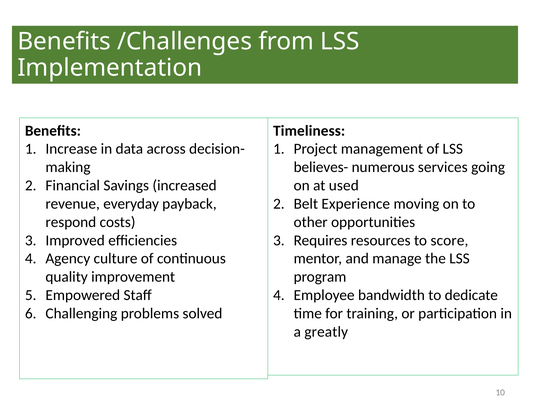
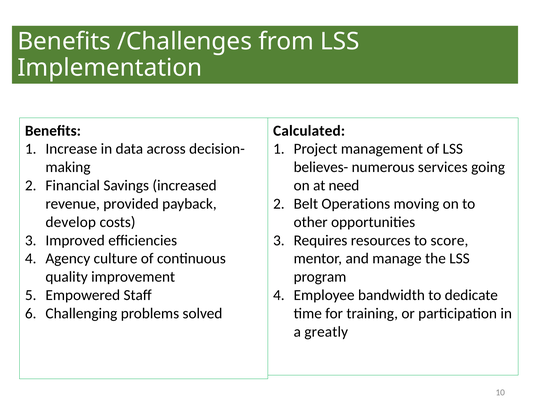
Timeliness: Timeliness -> Calculated
used: used -> need
everyday: everyday -> provided
Experience: Experience -> Operations
respond: respond -> develop
